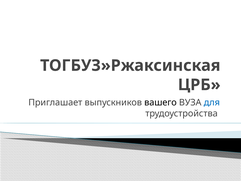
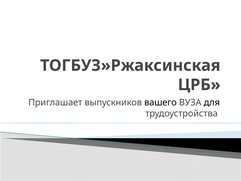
для colour: blue -> black
